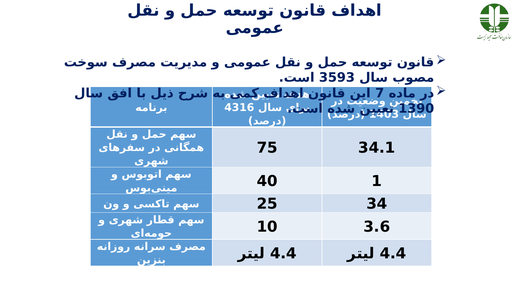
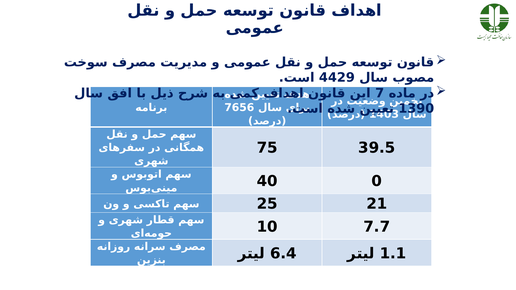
3593: 3593 -> 4429
4316: 4316 -> 7656
34.1: 34.1 -> 39.5
1: 1 -> 0
34: 34 -> 21
3.6: 3.6 -> 7.7
4.4 at (393, 254): 4.4 -> 1.1
4.4 at (283, 254): 4.4 -> 6.4
